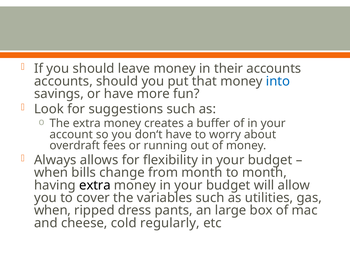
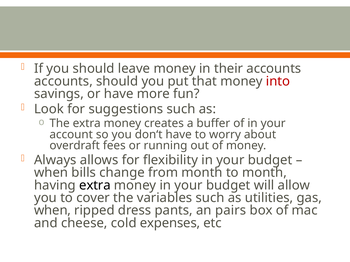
into colour: blue -> red
large: large -> pairs
regularly: regularly -> expenses
